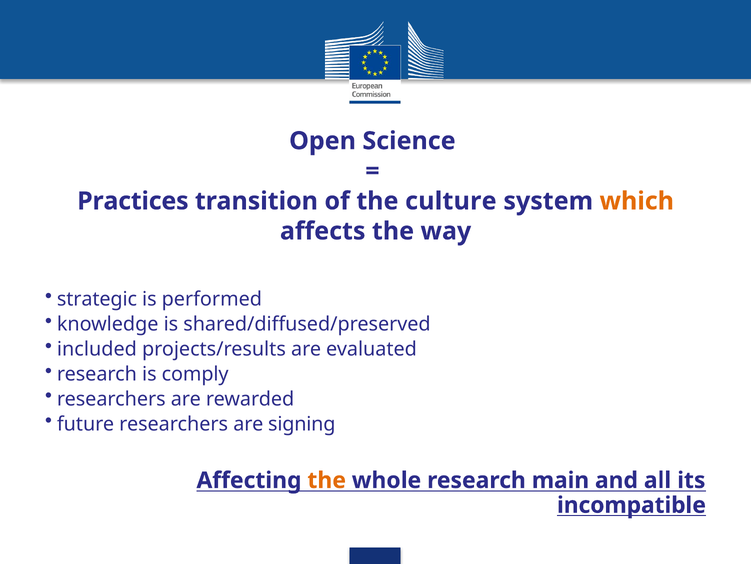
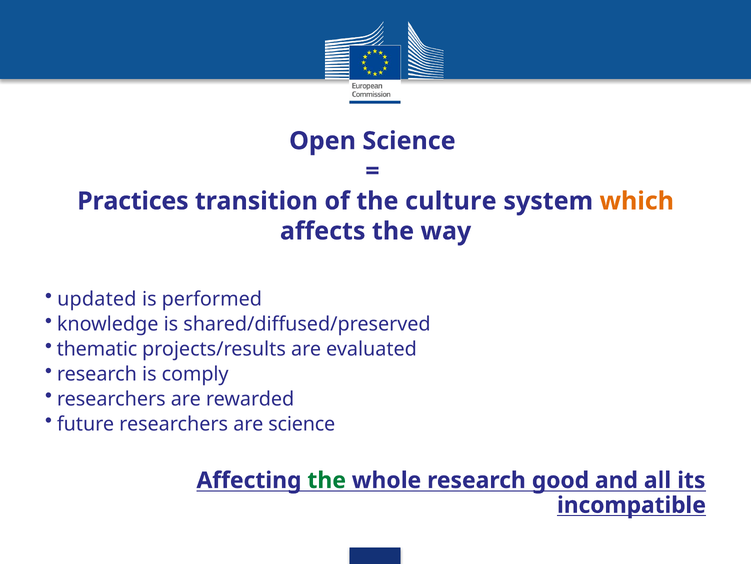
strategic: strategic -> updated
included: included -> thematic
are signing: signing -> science
the at (327, 480) colour: orange -> green
main: main -> good
